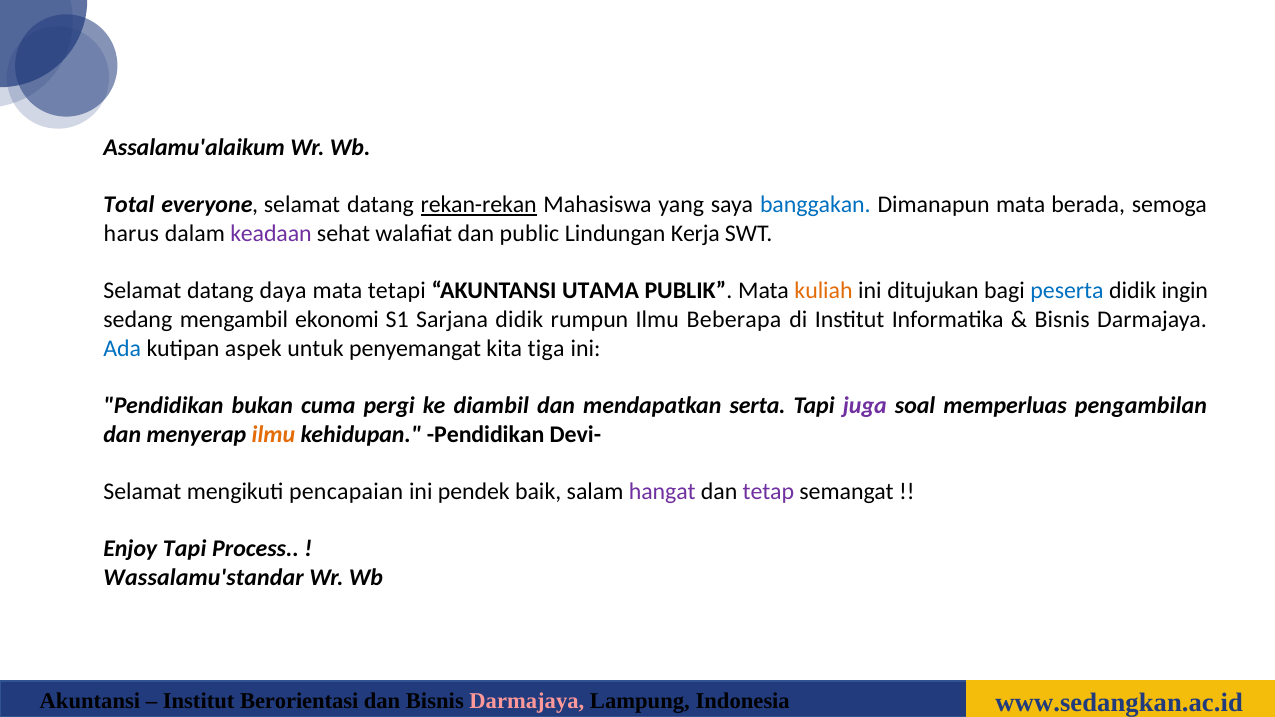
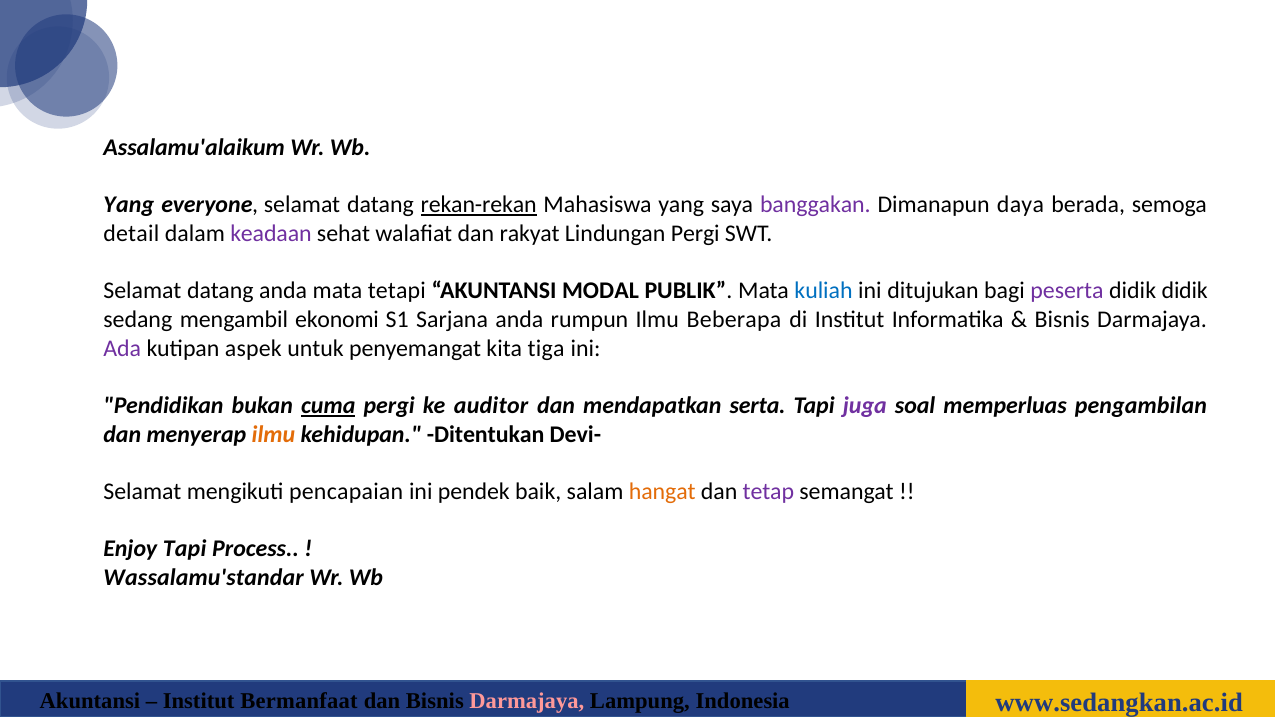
Total at (129, 205): Total -> Yang
banggakan colour: blue -> purple
Dimanapun mata: mata -> daya
harus: harus -> detail
public: public -> rakyat
Lindungan Kerja: Kerja -> Pergi
datang daya: daya -> anda
UTAMA: UTAMA -> MODAL
kuliah colour: orange -> blue
peserta colour: blue -> purple
didik ingin: ingin -> didik
Sarjana didik: didik -> anda
Ada colour: blue -> purple
cuma underline: none -> present
diambil: diambil -> auditor
kehidupan Pendidikan: Pendidikan -> Ditentukan
hangat colour: purple -> orange
Berorientasi: Berorientasi -> Bermanfaat
